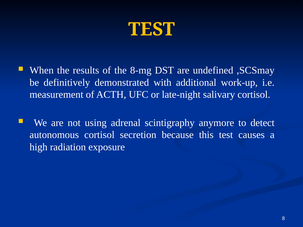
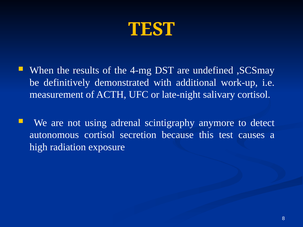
8-mg: 8-mg -> 4-mg
